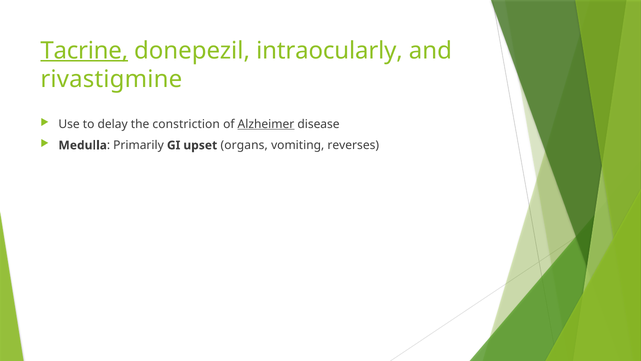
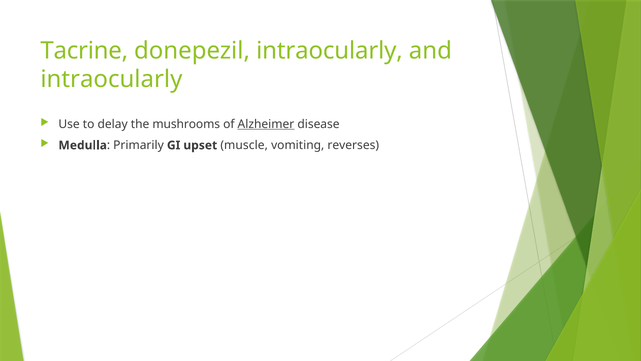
Tacrine underline: present -> none
rivastigmine at (111, 79): rivastigmine -> intraocularly
constriction: constriction -> mushrooms
organs: organs -> muscle
